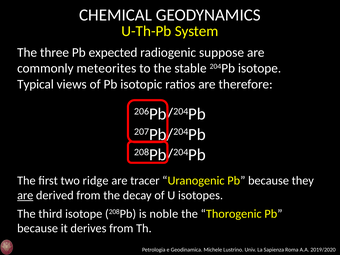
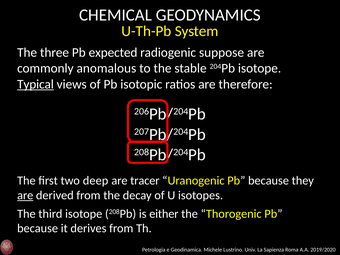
meteorites: meteorites -> anomalous
Typical underline: none -> present
ridge: ridge -> deep
noble: noble -> either
